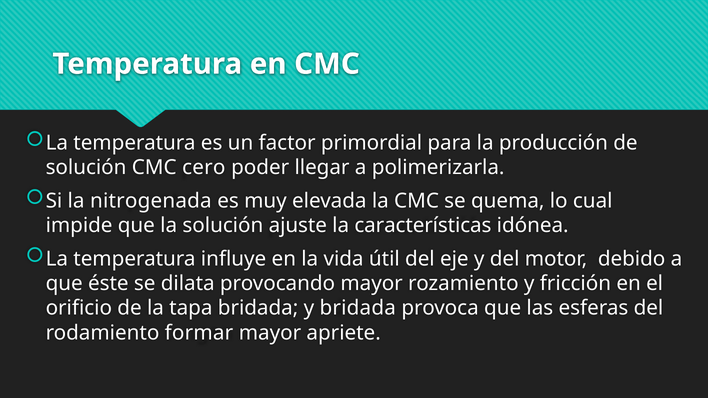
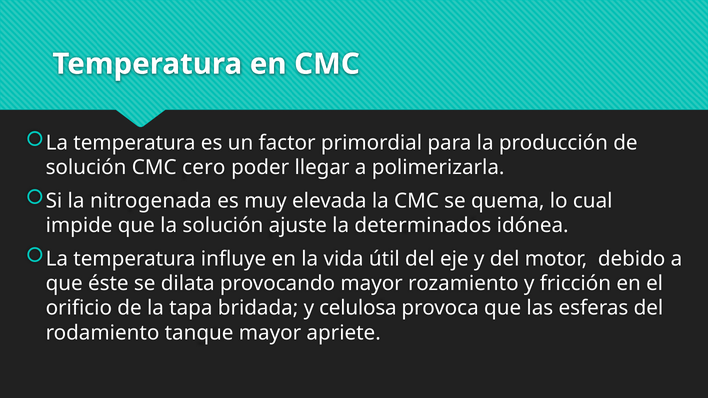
características: características -> determinados
y bridada: bridada -> celulosa
formar: formar -> tanque
